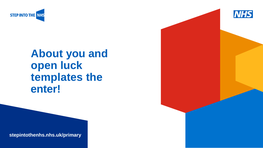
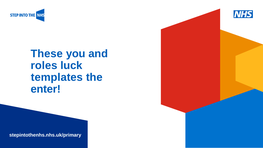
About: About -> These
open: open -> roles
